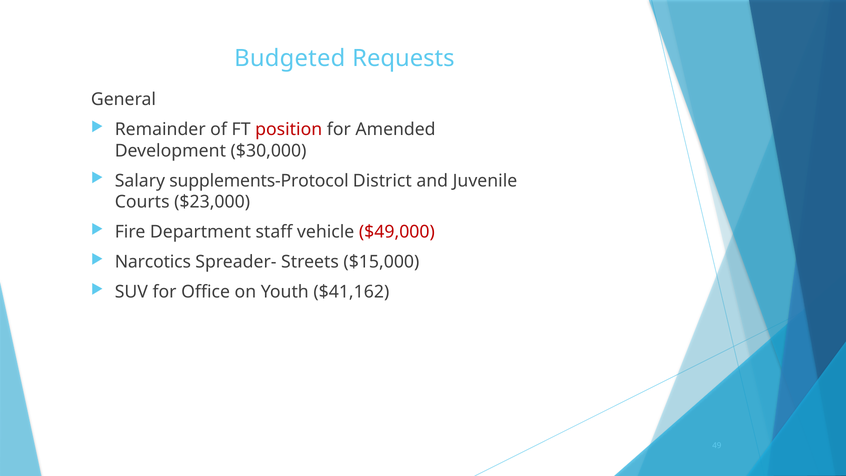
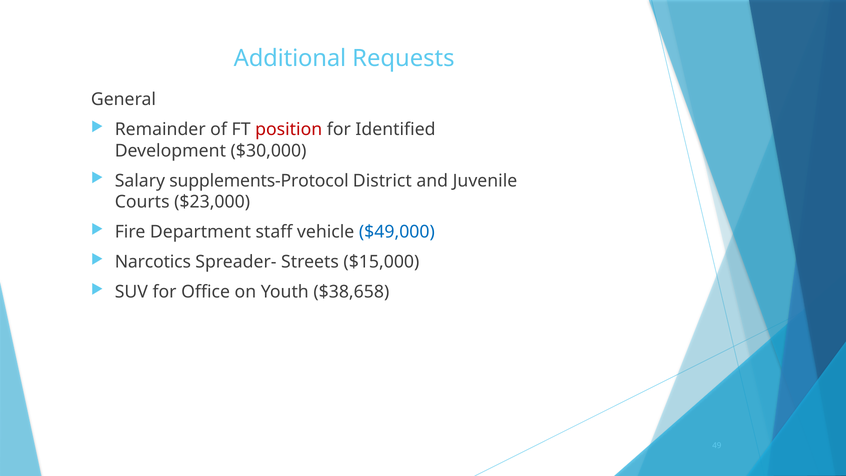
Budgeted: Budgeted -> Additional
Amended: Amended -> Identified
$49,000 colour: red -> blue
$41,162: $41,162 -> $38,658
